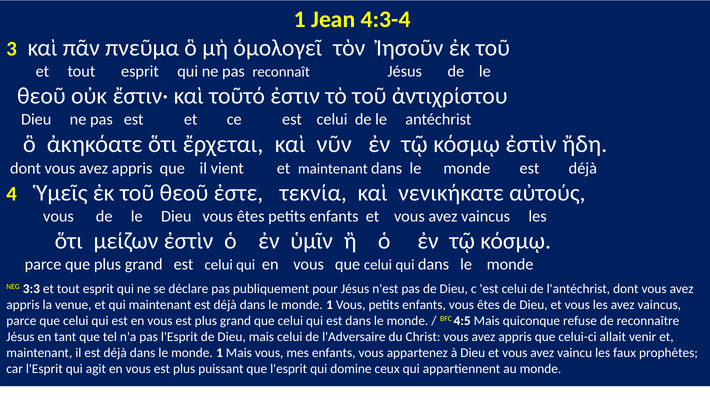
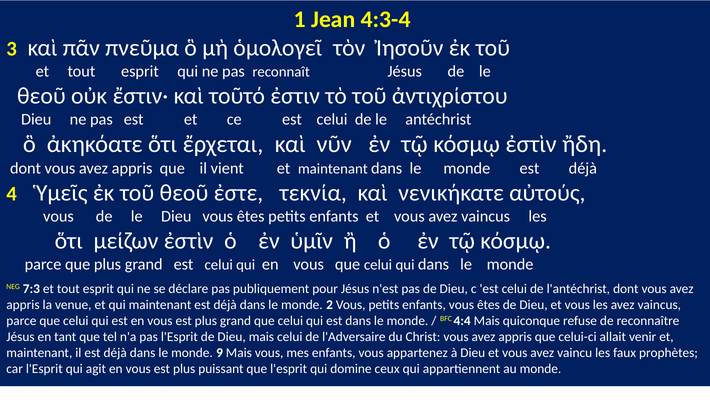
3:3: 3:3 -> 7:3
1 at (330, 305): 1 -> 2
4:5: 4:5 -> 4:4
1 at (220, 353): 1 -> 9
